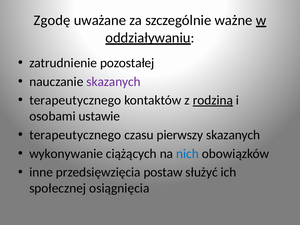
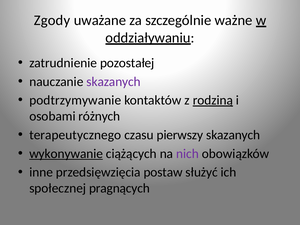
Zgodę: Zgodę -> Zgody
terapeutycznego at (75, 100): terapeutycznego -> podtrzymywanie
ustawie: ustawie -> różnych
wykonywanie underline: none -> present
nich colour: blue -> purple
osiągnięcia: osiągnięcia -> pragnących
